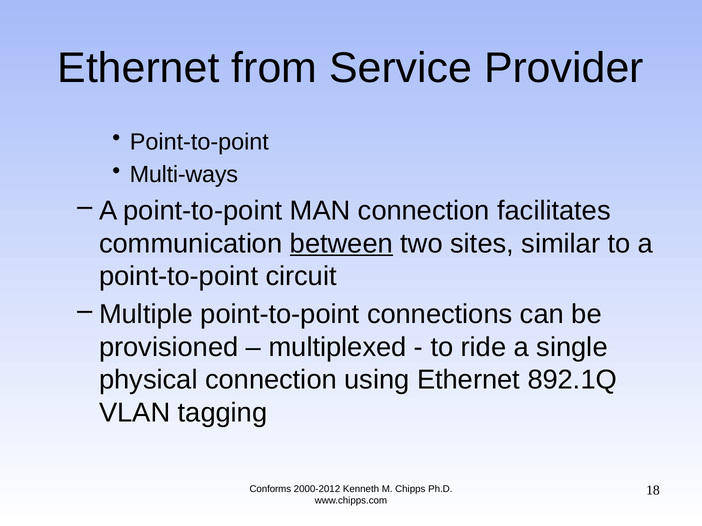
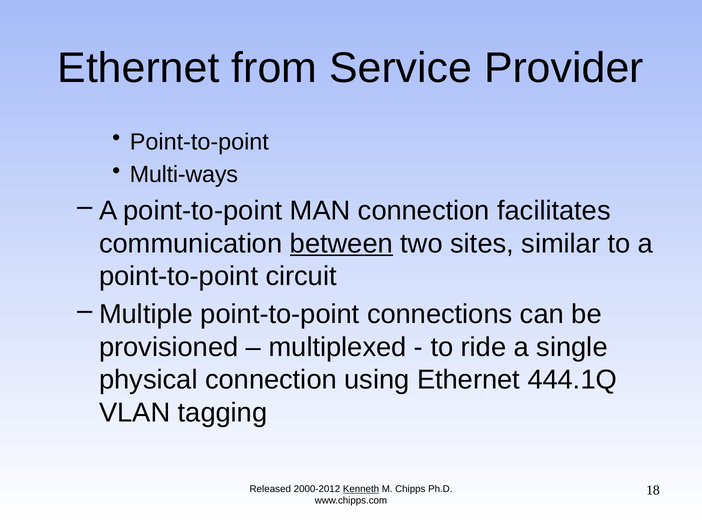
892.1Q: 892.1Q -> 444.1Q
Conforms: Conforms -> Released
Kenneth underline: none -> present
